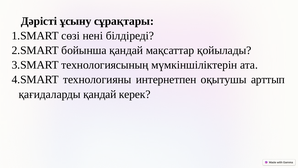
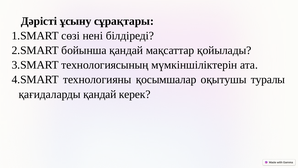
интернетпен: интернетпен -> қосымшалар
арттып: арттып -> туралы
